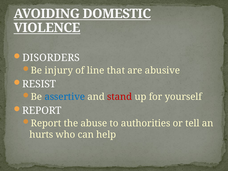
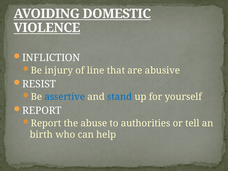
DISORDERS: DISORDERS -> INFLICTION
stand colour: red -> blue
hurts: hurts -> birth
